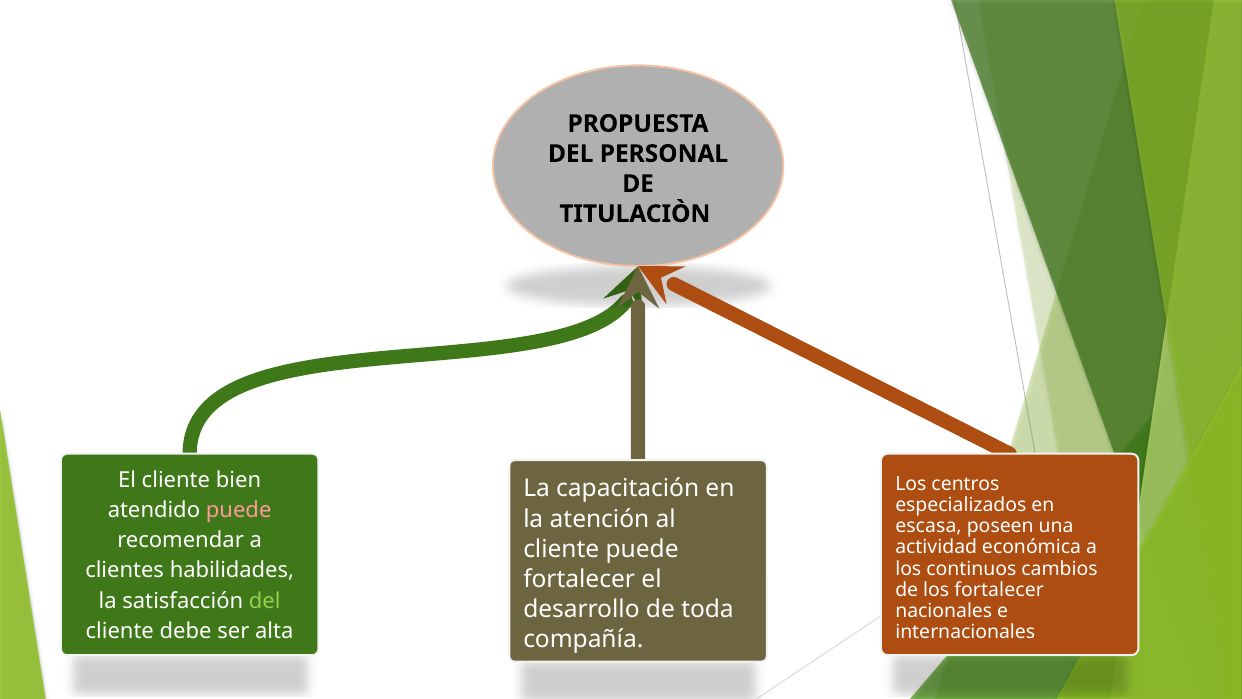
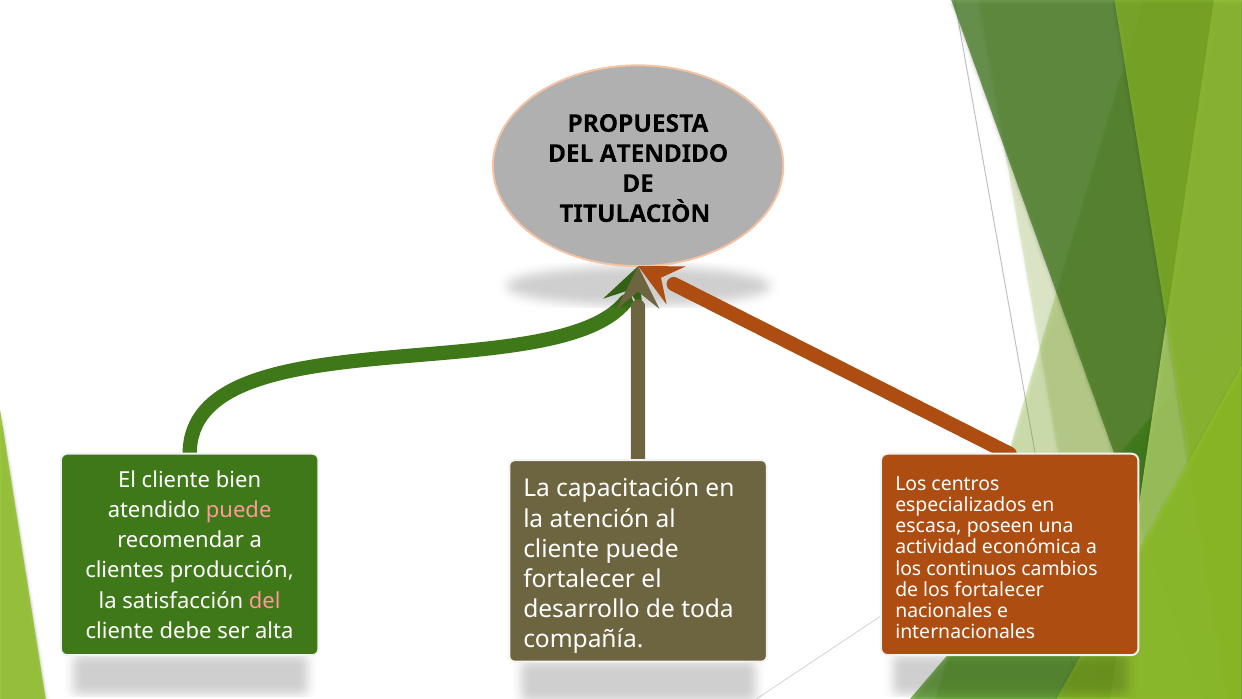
DEL PERSONAL: PERSONAL -> ATENDIDO
habilidades: habilidades -> producción
del at (265, 601) colour: light green -> pink
